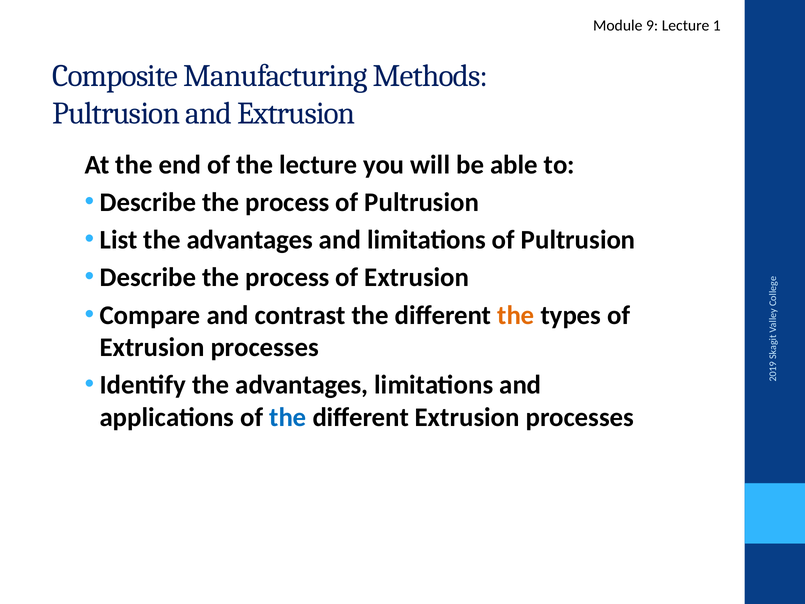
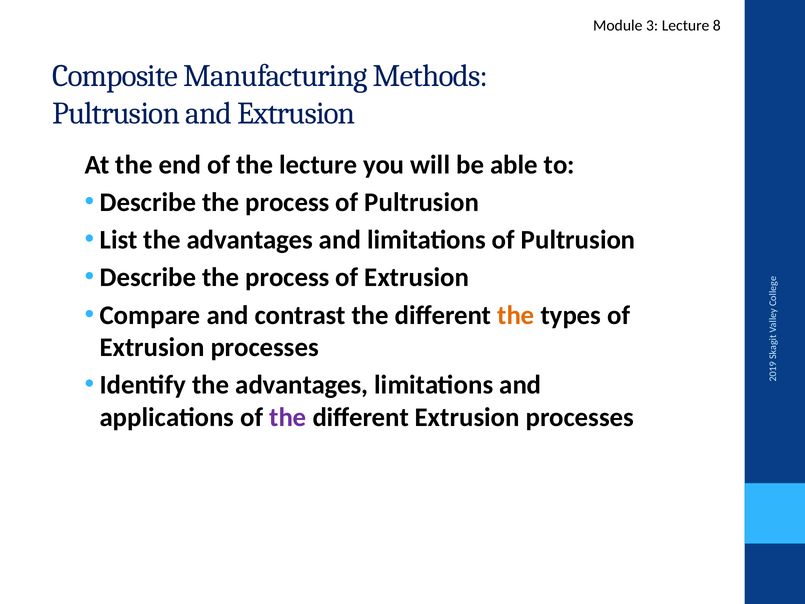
Module 9: 9 -> 3
Lecture 1: 1 -> 8
the at (288, 417) colour: blue -> purple
